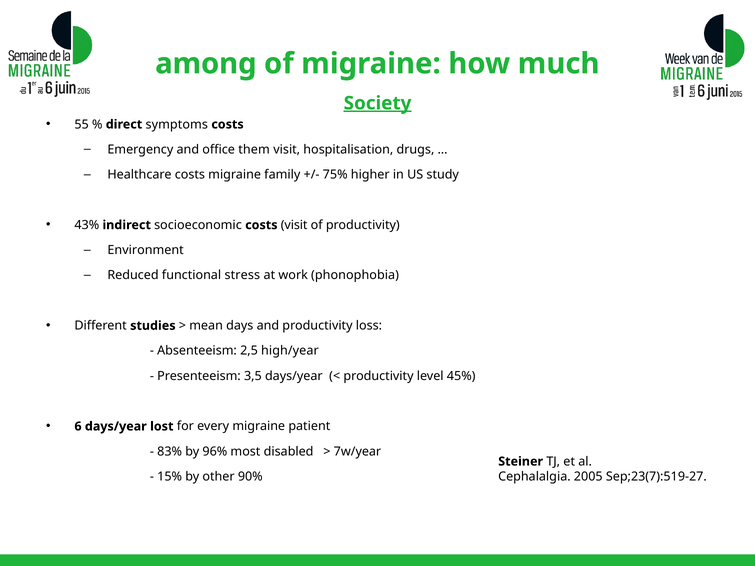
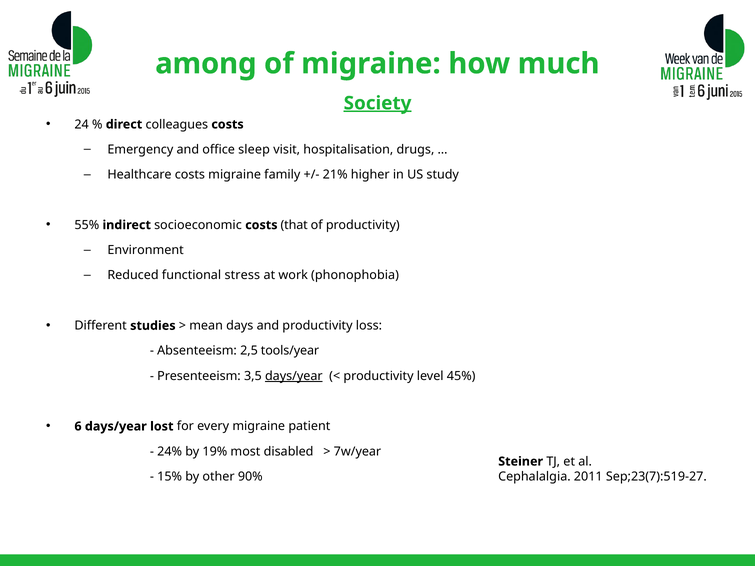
55: 55 -> 24
symptoms: symptoms -> colleagues
them: them -> sleep
75%: 75% -> 21%
43%: 43% -> 55%
costs visit: visit -> that
high/year: high/year -> tools/year
days/year at (294, 376) underline: none -> present
83%: 83% -> 24%
96%: 96% -> 19%
2005: 2005 -> 2011
